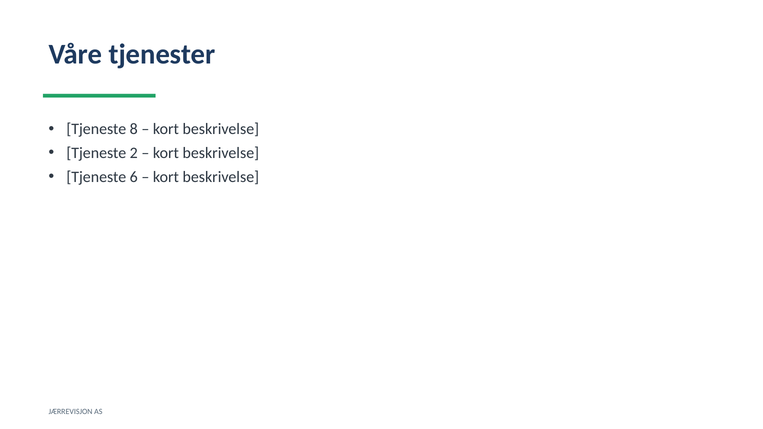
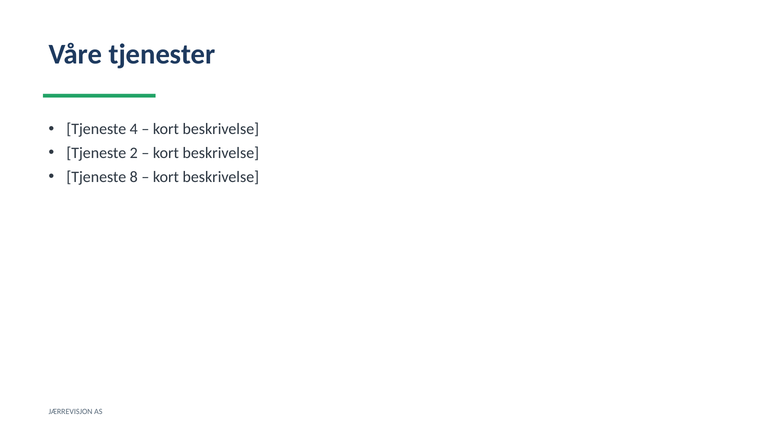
8: 8 -> 4
6: 6 -> 8
